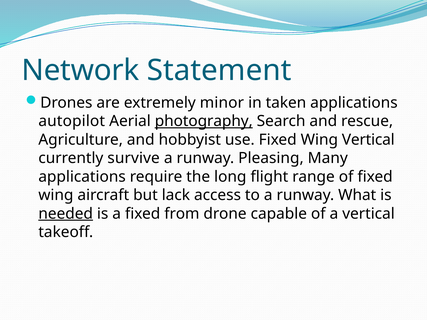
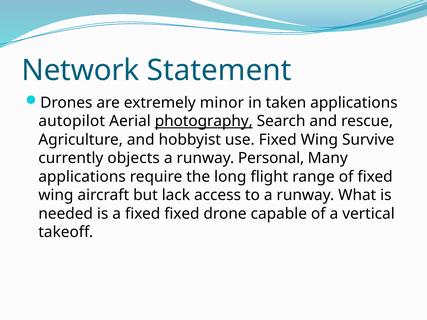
Wing Vertical: Vertical -> Survive
survive: survive -> objects
Pleasing: Pleasing -> Personal
needed underline: present -> none
fixed from: from -> fixed
